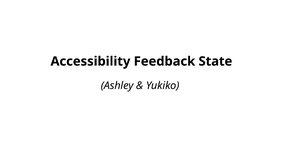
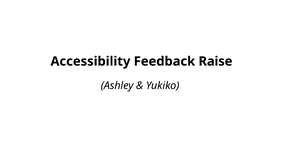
State: State -> Raise
